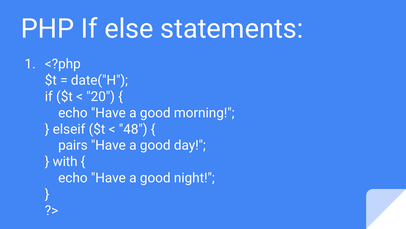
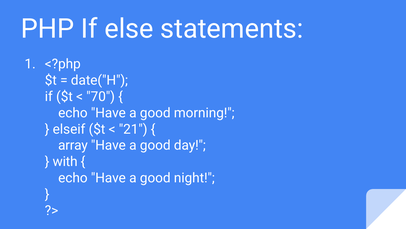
20: 20 -> 70
48: 48 -> 21
pairs: pairs -> array
